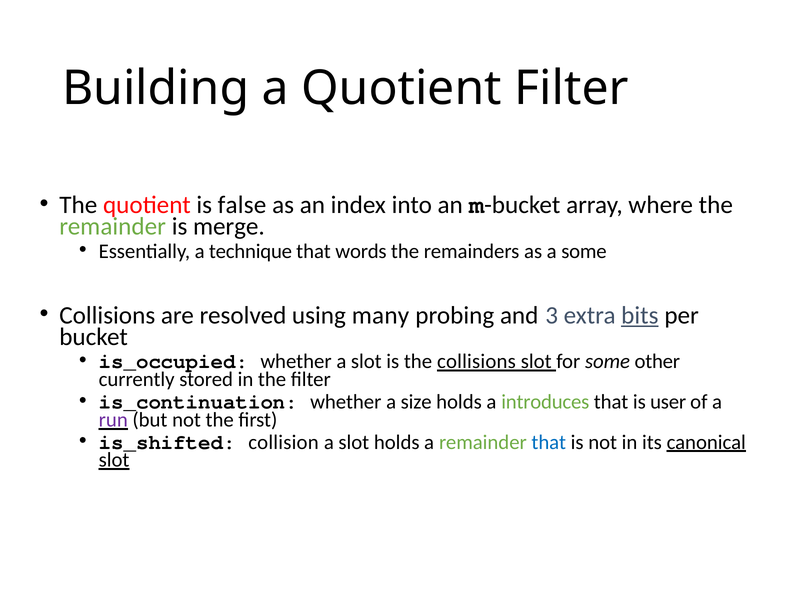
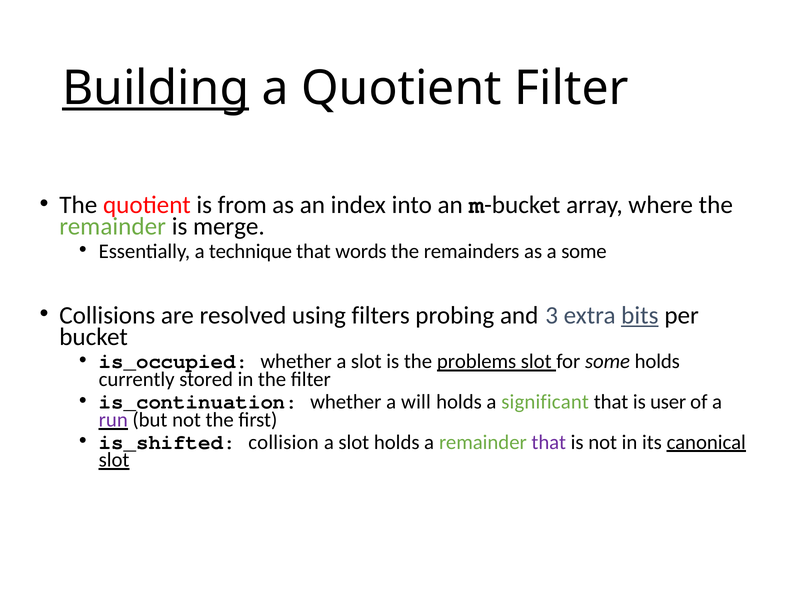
Building underline: none -> present
false: false -> from
many: many -> filters
the collisions: collisions -> problems
some other: other -> holds
size: size -> will
introduces: introduces -> significant
that at (549, 442) colour: blue -> purple
